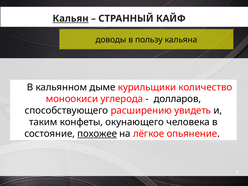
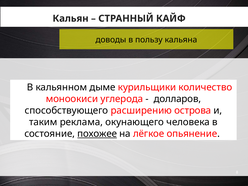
Кальян underline: present -> none
увидеть: увидеть -> острова
конфеты: конфеты -> реклама
